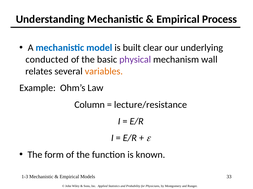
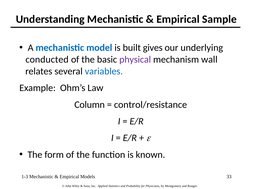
Process: Process -> Sample
clear: clear -> gives
variables colour: orange -> blue
lecture/resistance: lecture/resistance -> control/resistance
